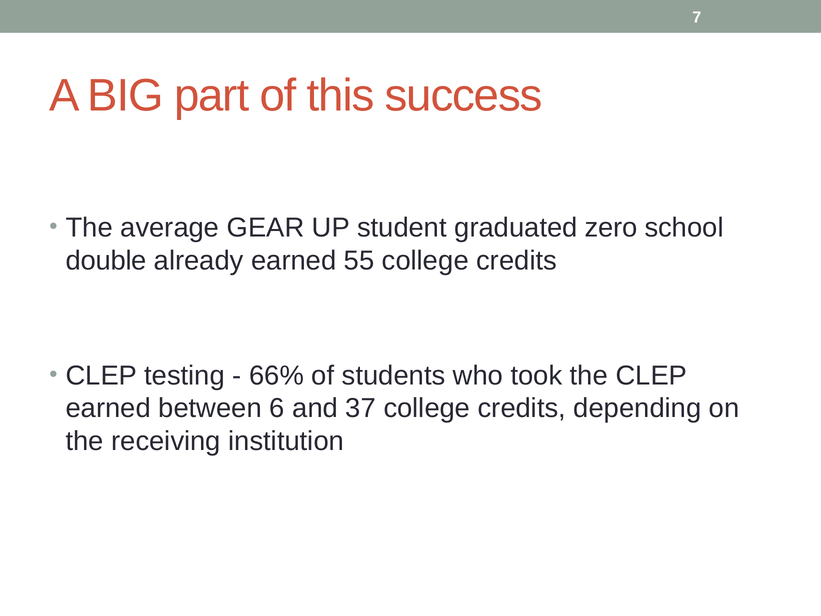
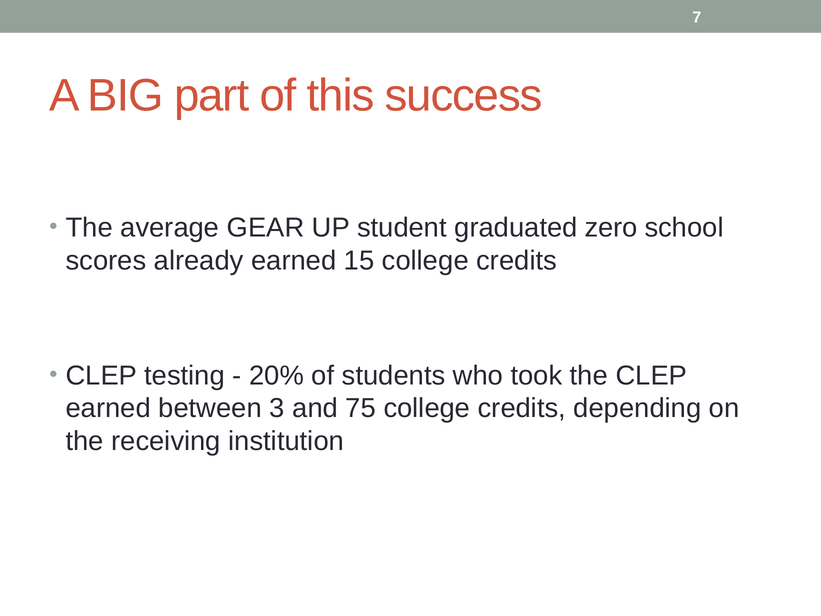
double: double -> scores
55: 55 -> 15
66%: 66% -> 20%
6: 6 -> 3
37: 37 -> 75
